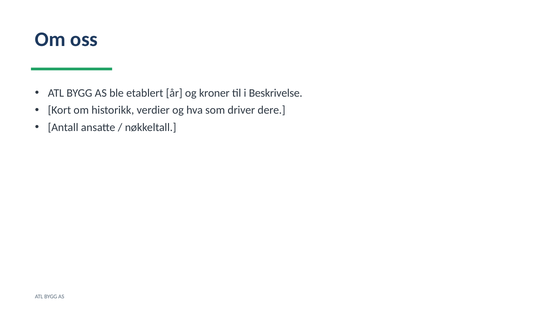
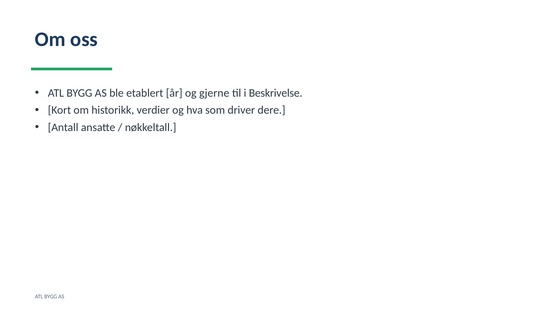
kroner: kroner -> gjerne
